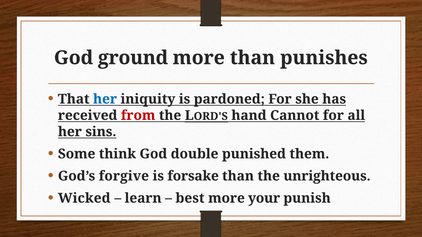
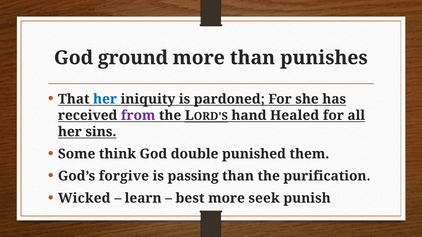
from colour: red -> purple
Cannot: Cannot -> Healed
forsake: forsake -> passing
unrighteous: unrighteous -> purification
your: your -> seek
